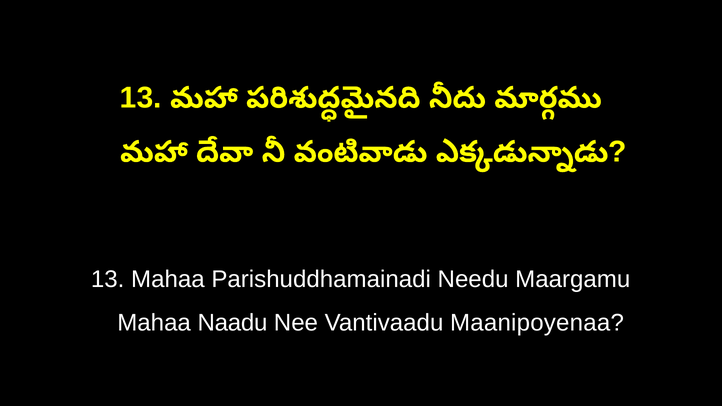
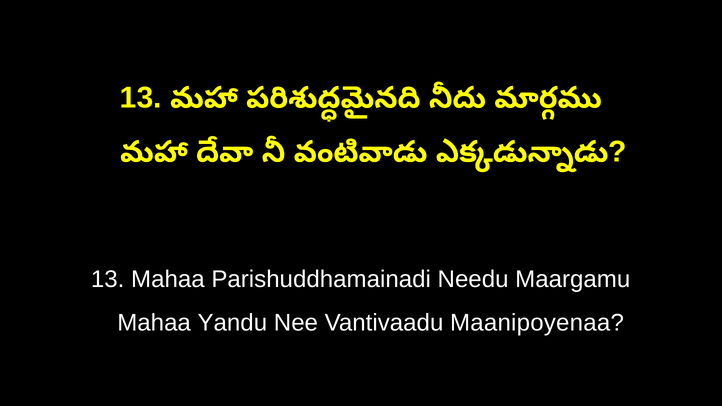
Naadu: Naadu -> Yandu
